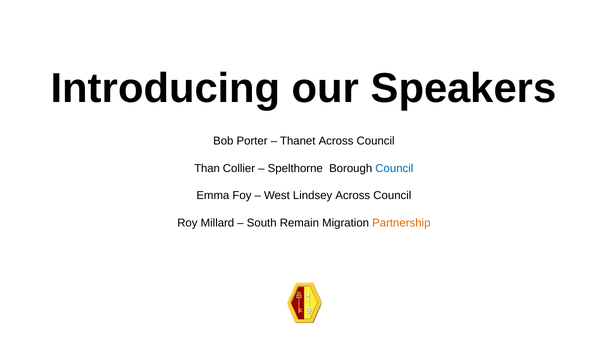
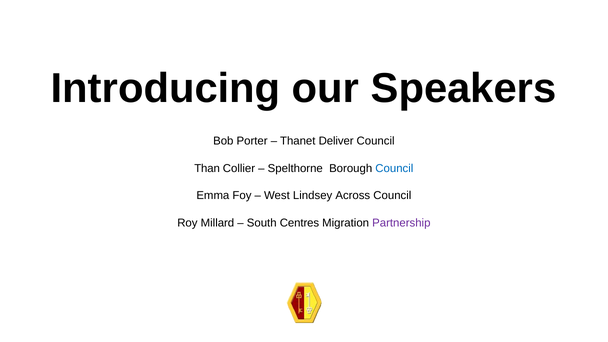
Thanet Across: Across -> Deliver
Remain: Remain -> Centres
Partnership colour: orange -> purple
